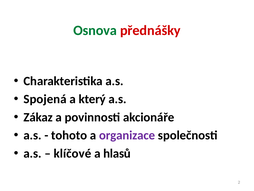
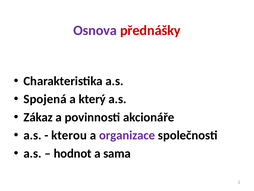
Osnova colour: green -> purple
tohoto: tohoto -> kterou
klíčové: klíčové -> hodnot
hlasů: hlasů -> sama
